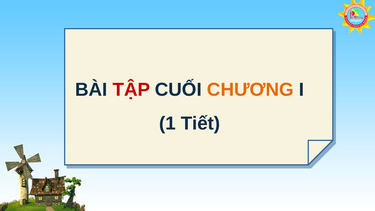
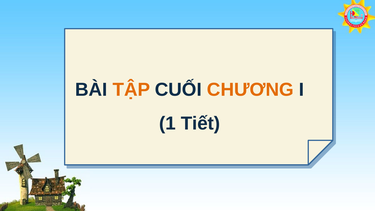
TẬP colour: red -> orange
